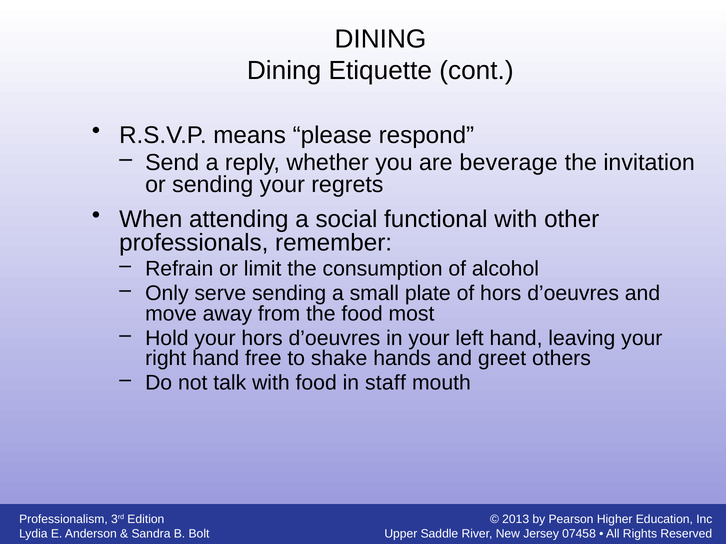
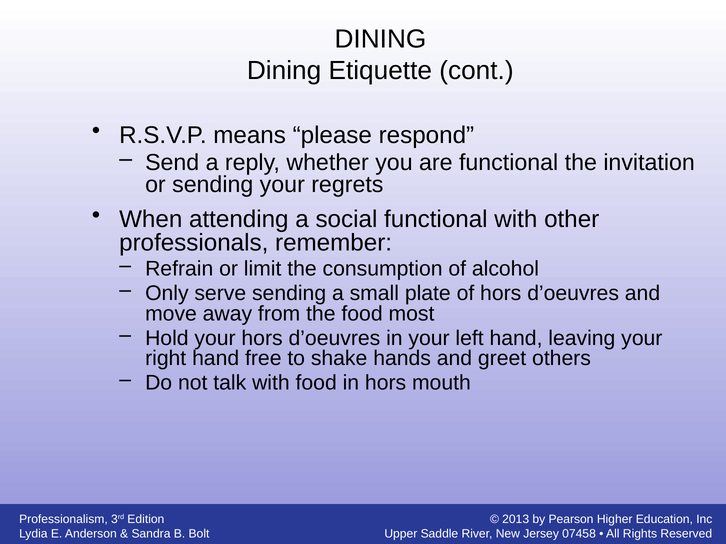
are beverage: beverage -> functional
in staff: staff -> hors
